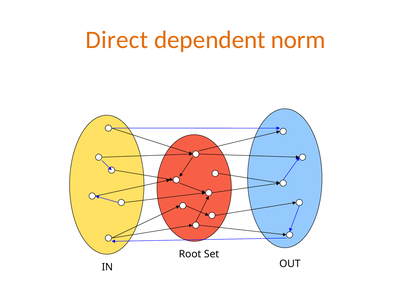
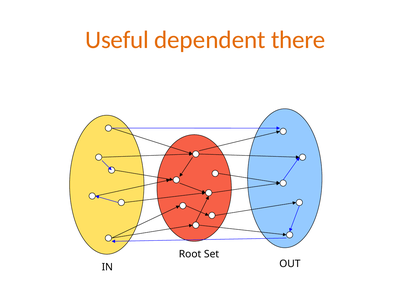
Direct: Direct -> Useful
norm: norm -> there
